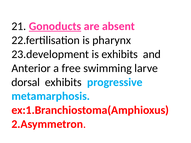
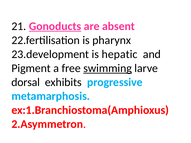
is exhibits: exhibits -> hepatic
Anterior: Anterior -> Pigment
swimming underline: none -> present
